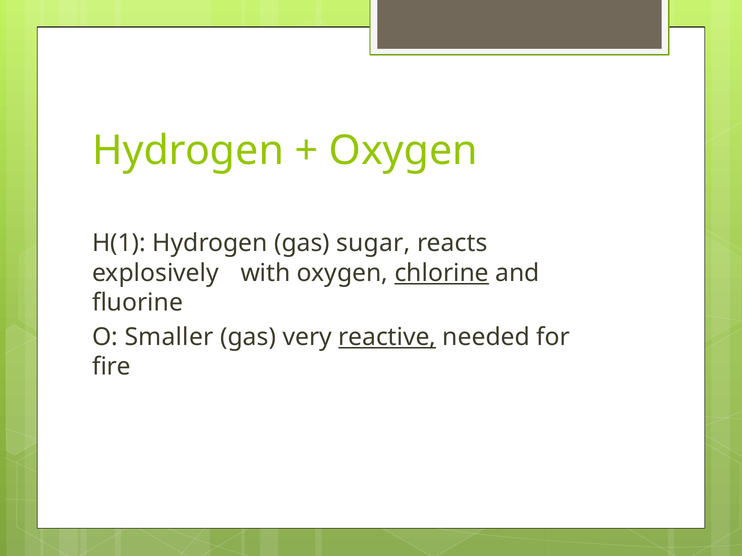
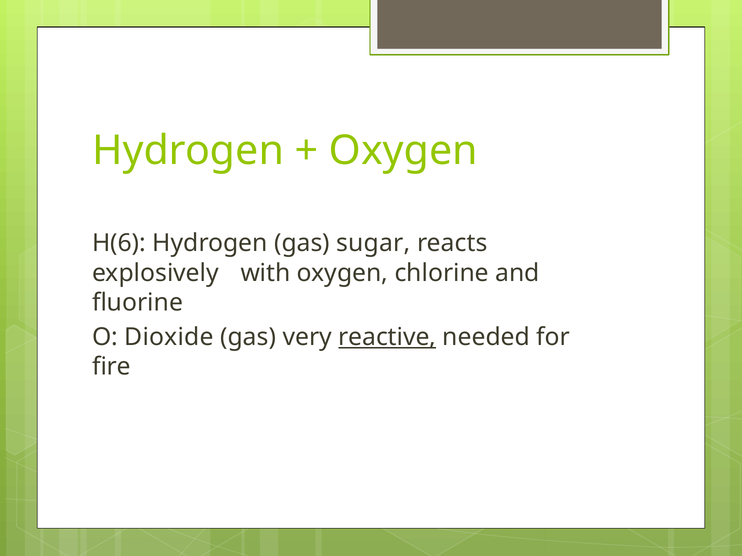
H(1: H(1 -> H(6
chlorine underline: present -> none
Smaller: Smaller -> Dioxide
